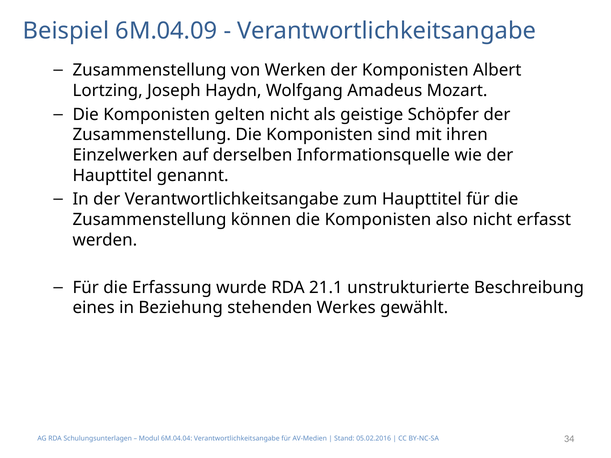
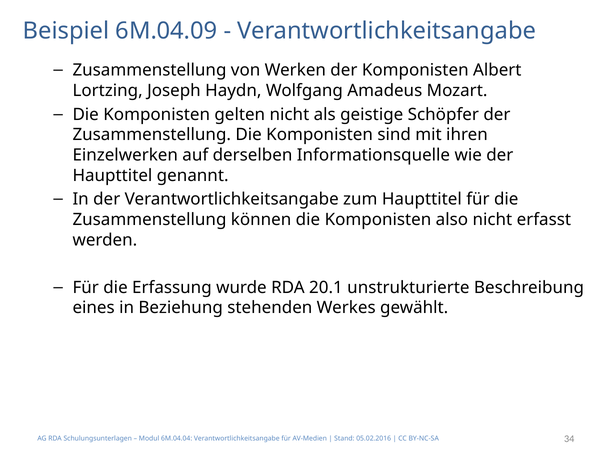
21.1: 21.1 -> 20.1
